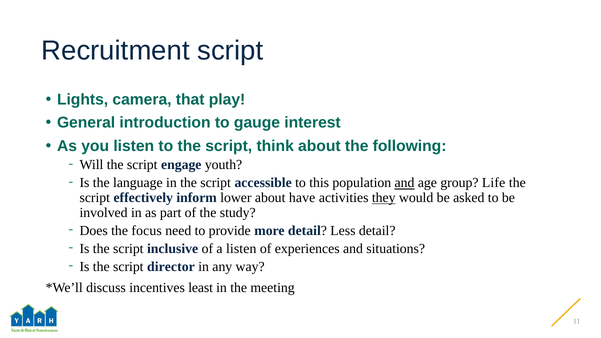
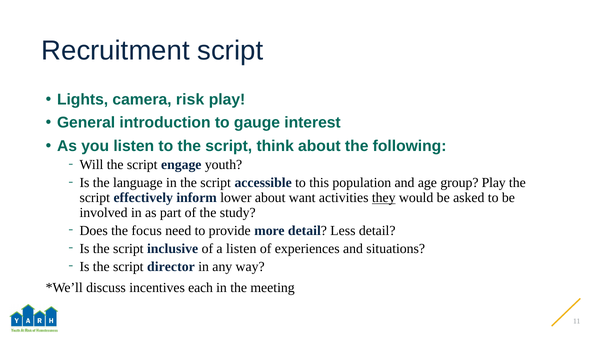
that: that -> risk
and at (405, 183) underline: present -> none
group Life: Life -> Play
have: have -> want
least: least -> each
